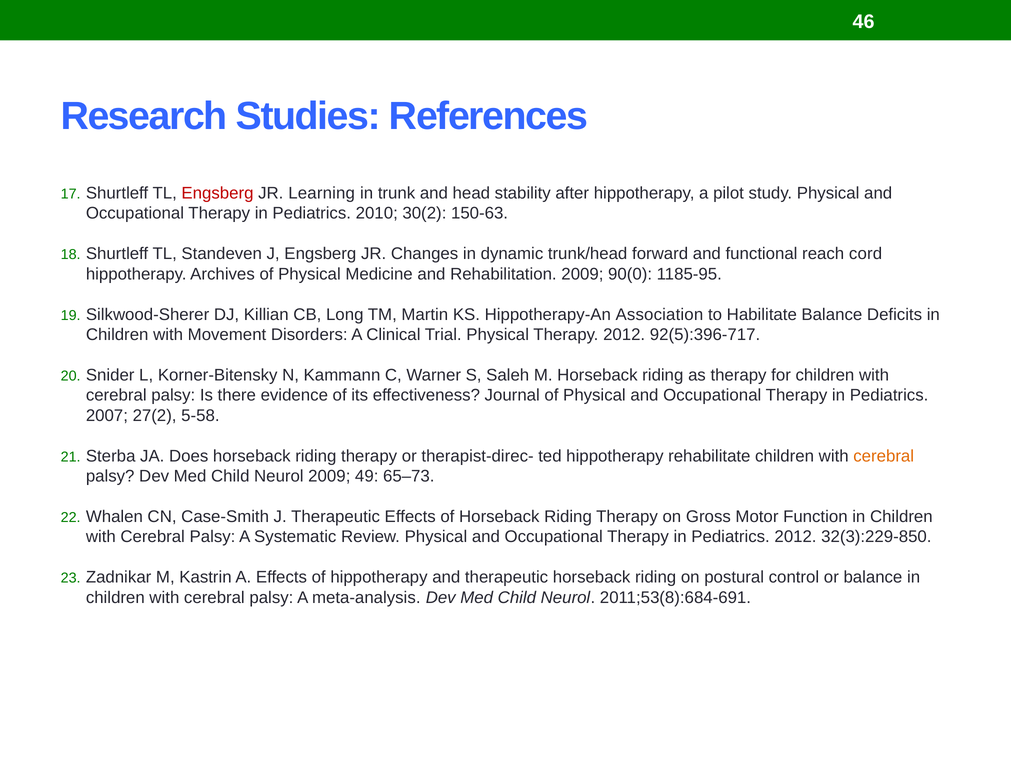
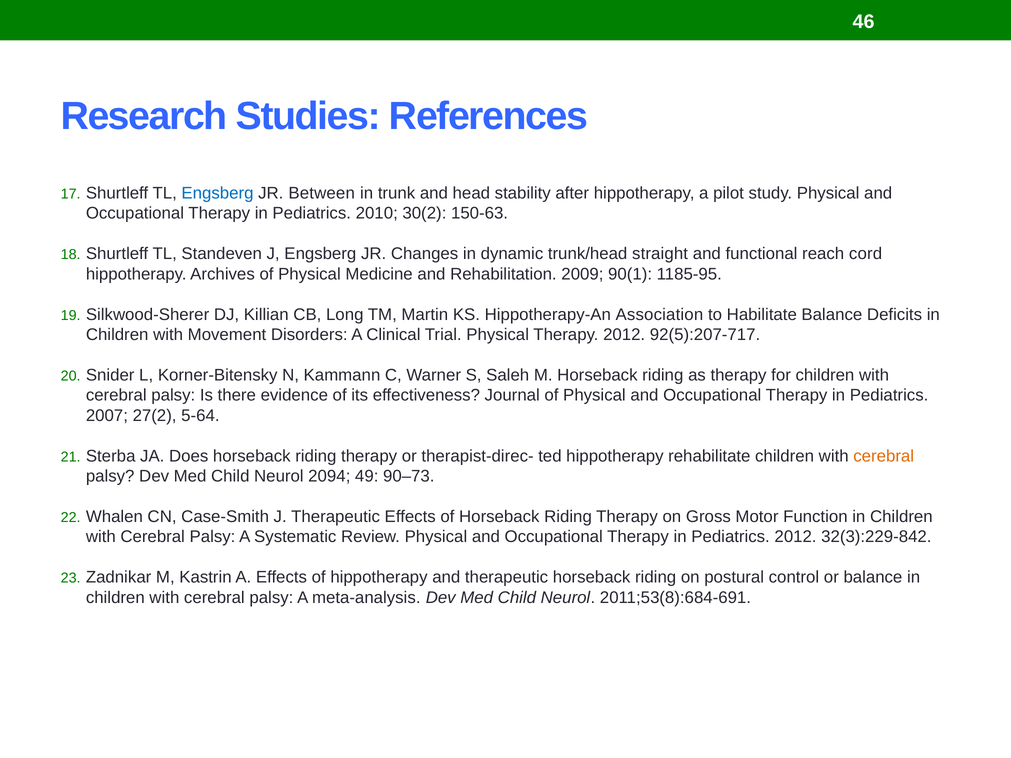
Engsberg at (218, 193) colour: red -> blue
Learning: Learning -> Between
forward: forward -> straight
90(0: 90(0 -> 90(1
92(5):396-717: 92(5):396-717 -> 92(5):207-717
5-58: 5-58 -> 5-64
Neurol 2009: 2009 -> 2094
65–73: 65–73 -> 90–73
32(3):229-850: 32(3):229-850 -> 32(3):229-842
